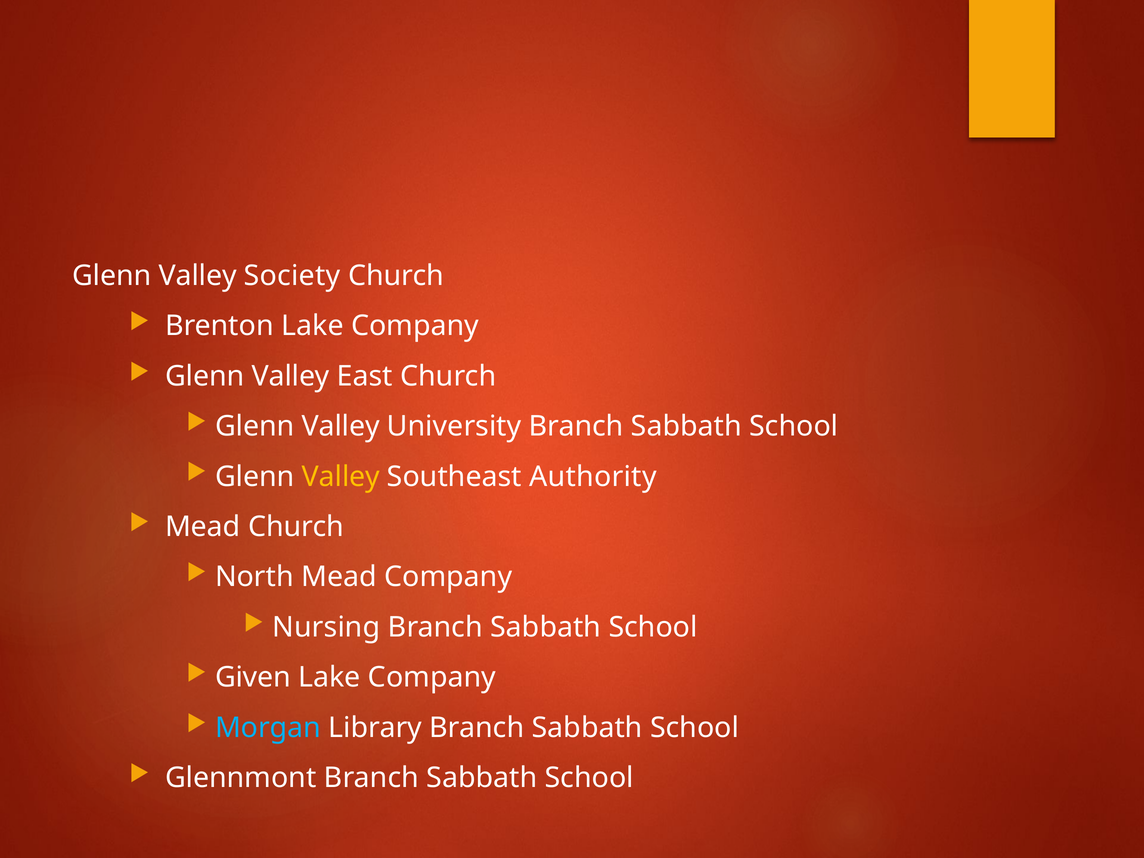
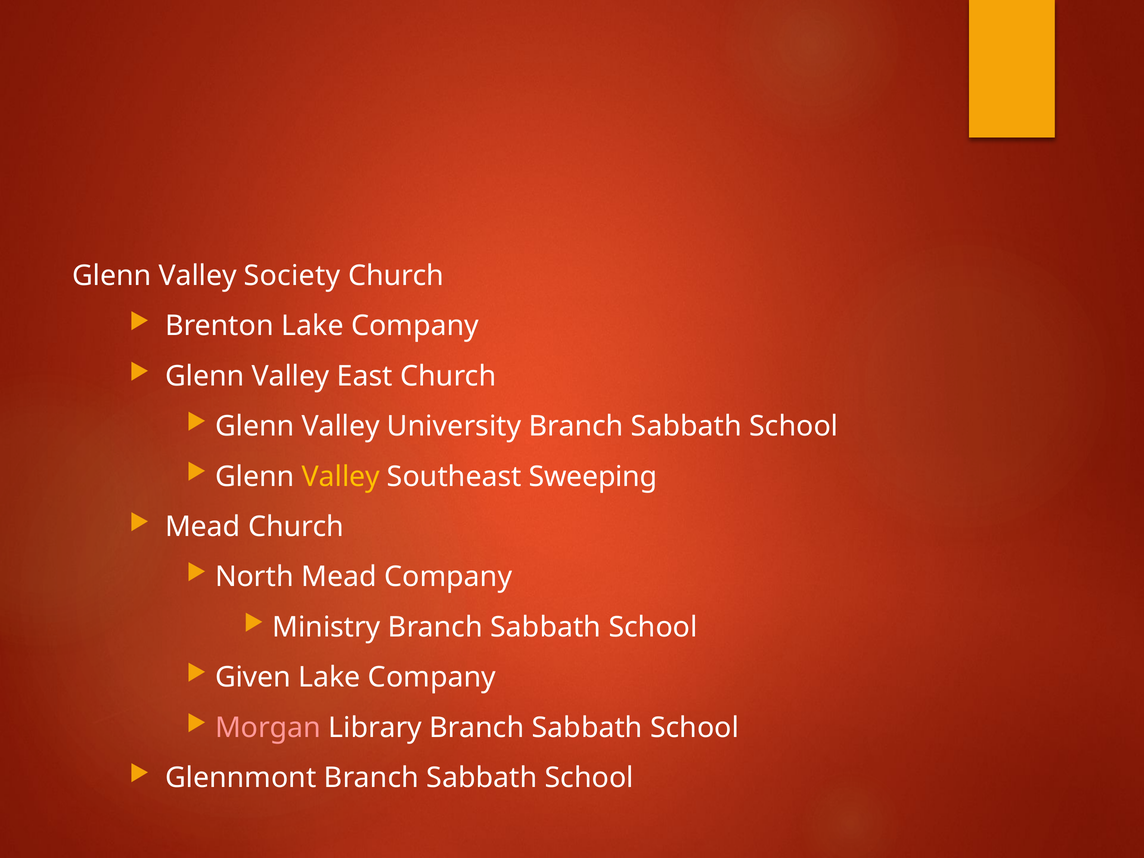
Authority: Authority -> Sweeping
Nursing: Nursing -> Ministry
Morgan colour: light blue -> pink
